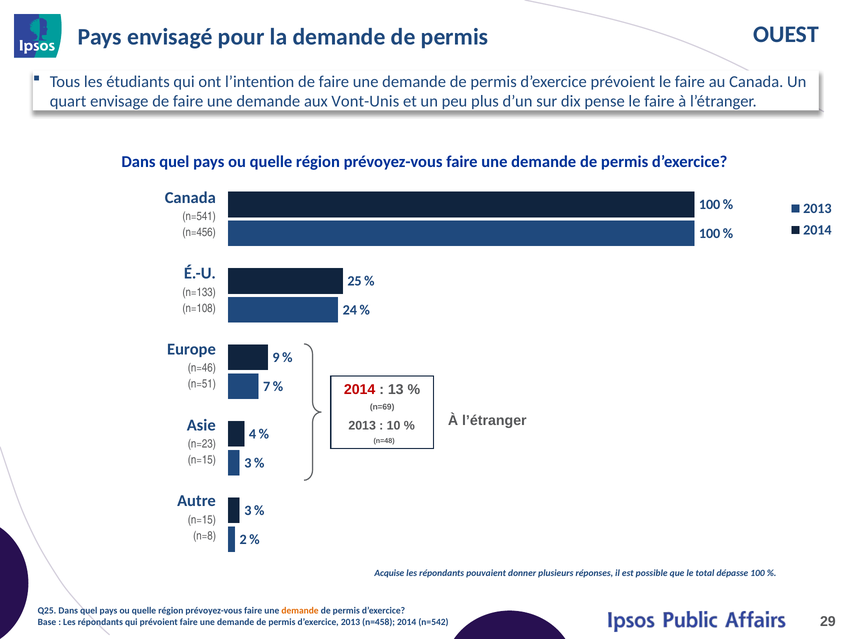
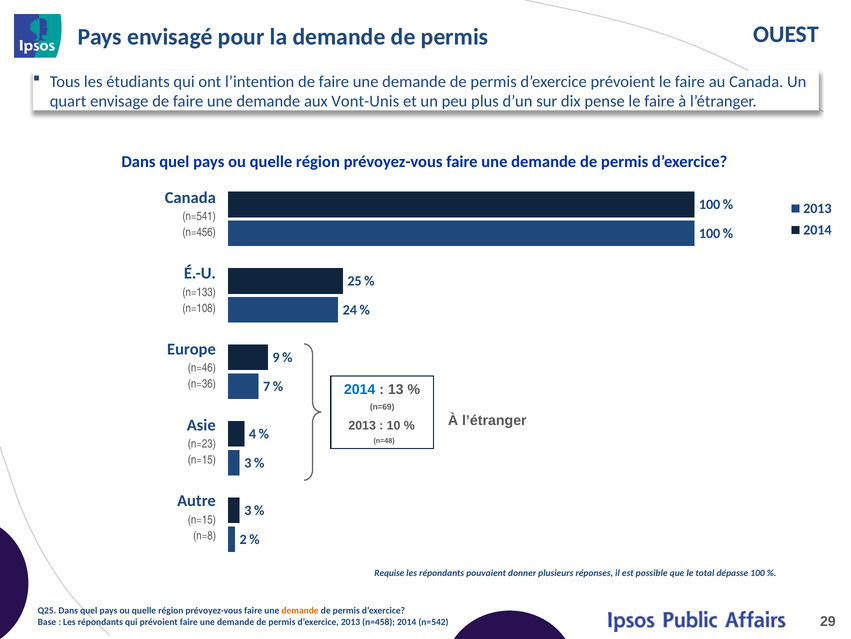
n=51: n=51 -> n=36
2014 at (360, 389) colour: red -> blue
Acquise: Acquise -> Requise
